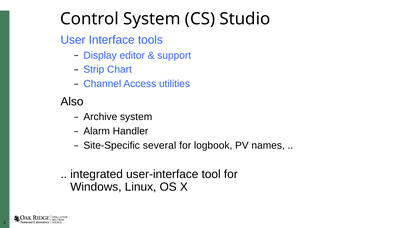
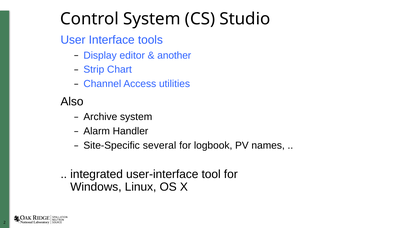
support: support -> another
